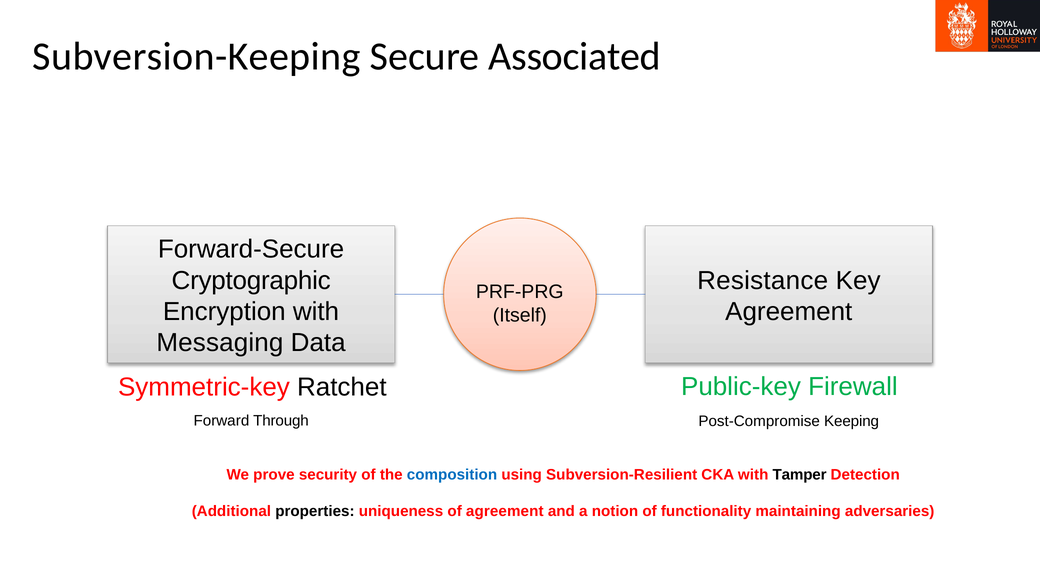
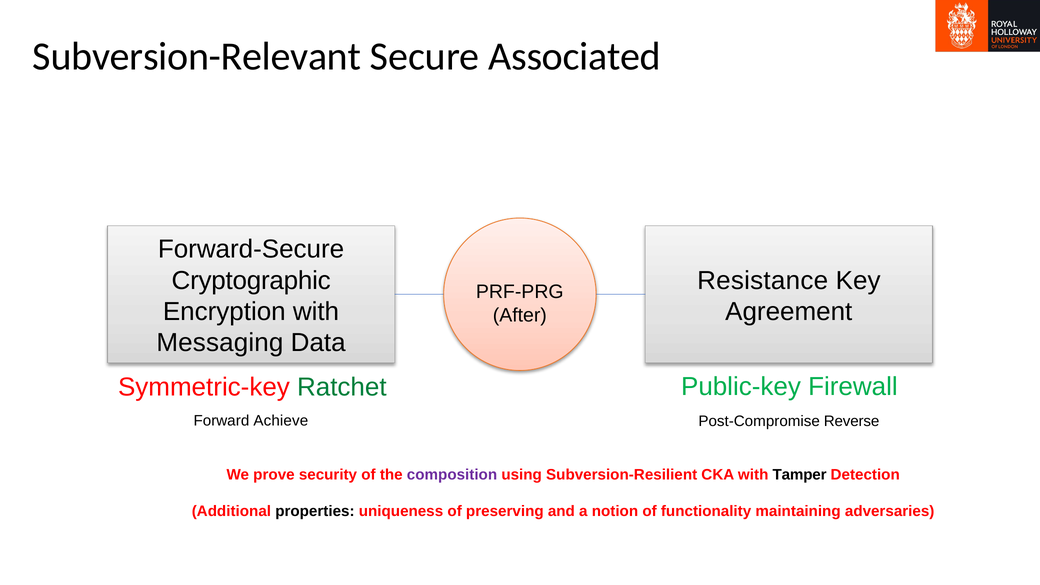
Subversion-Keeping: Subversion-Keeping -> Subversion-Relevant
Itself: Itself -> After
Ratchet colour: black -> green
Through: Through -> Achieve
Keeping: Keeping -> Reverse
composition colour: blue -> purple
of agreement: agreement -> preserving
